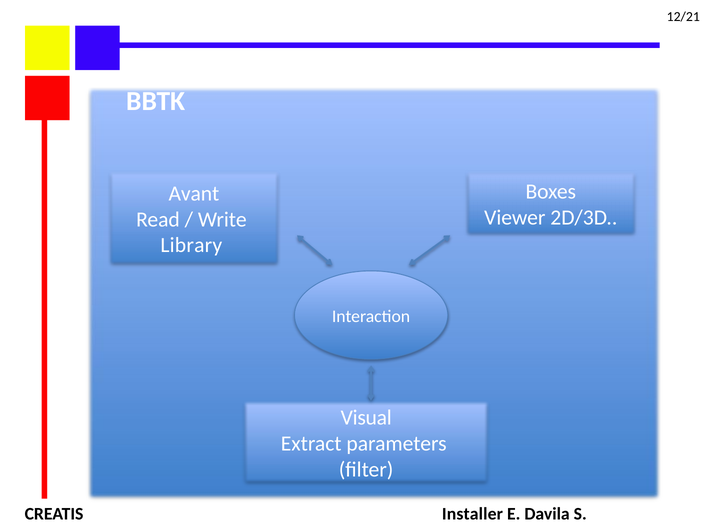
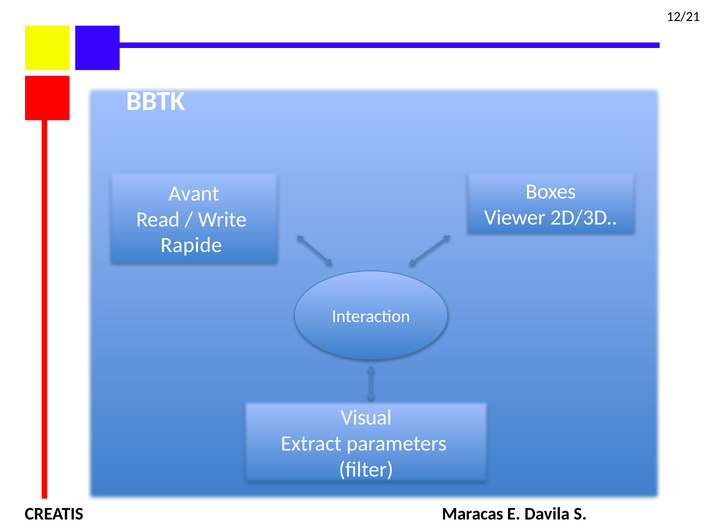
Library: Library -> Rapide
Installer: Installer -> Maracas
